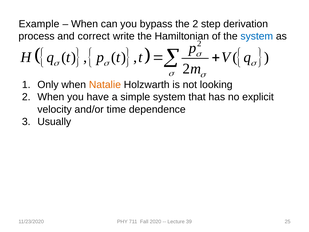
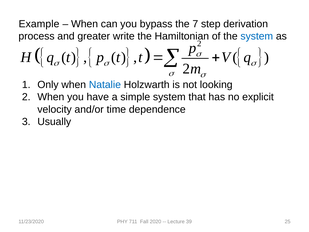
the 2: 2 -> 7
correct: correct -> greater
Natalie colour: orange -> blue
